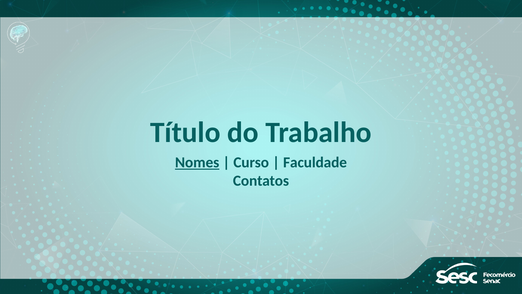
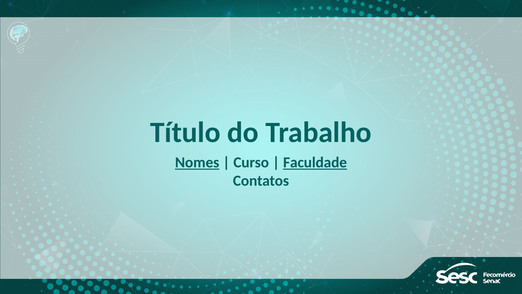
Faculdade underline: none -> present
